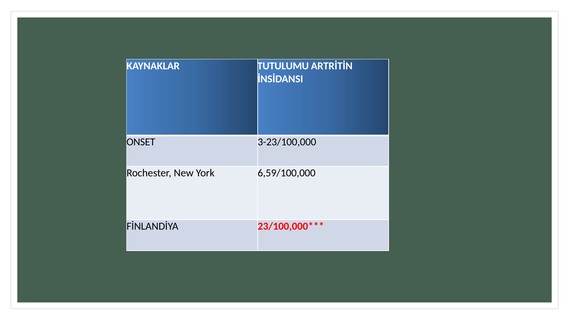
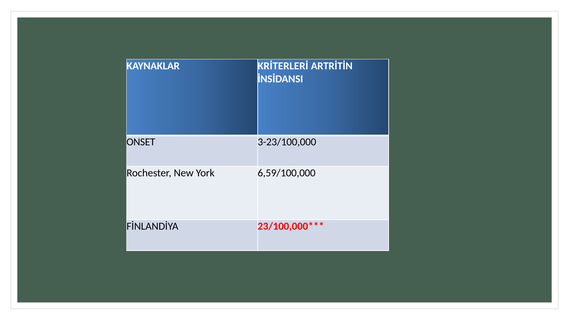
TUTULUMU: TUTULUMU -> KRİTERLERİ
